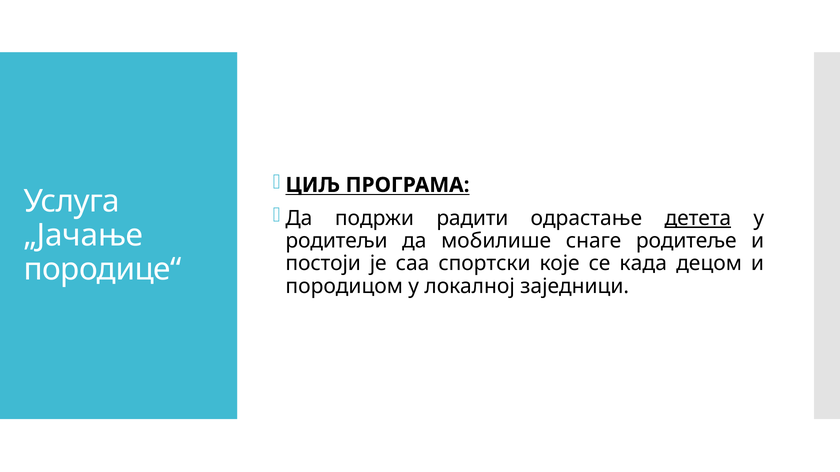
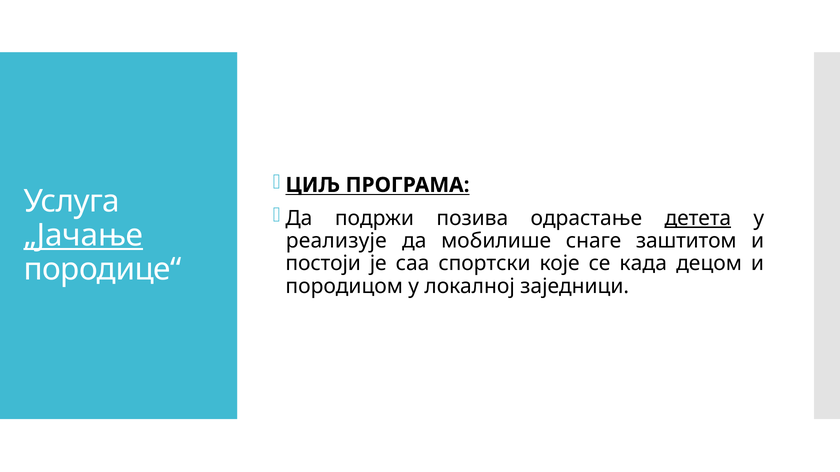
радити: радити -> позива
„Јачање underline: none -> present
родитељи: родитељи -> реализује
родитеље: родитеље -> заштитом
